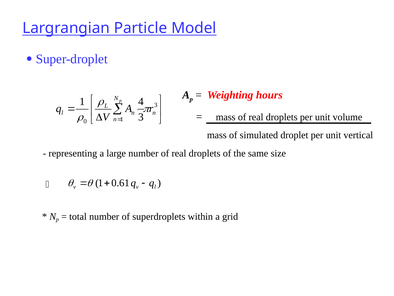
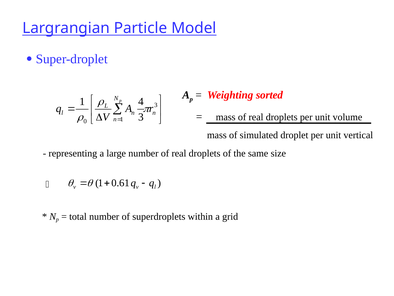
hours: hours -> sorted
